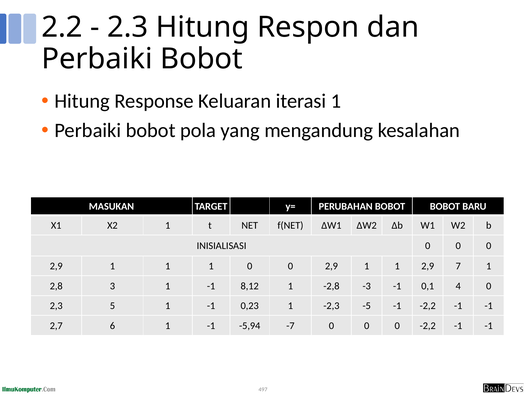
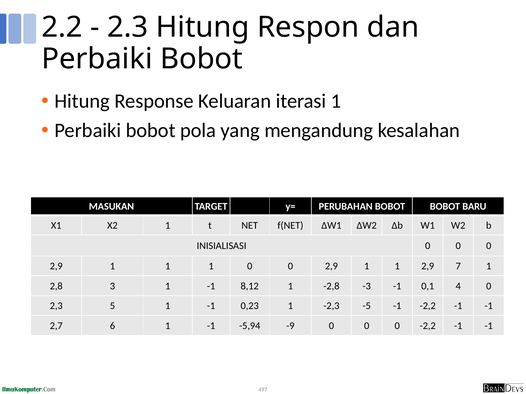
-7: -7 -> -9
